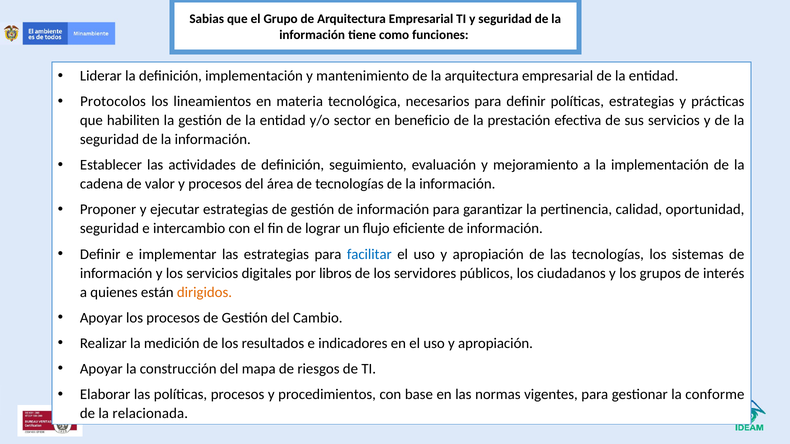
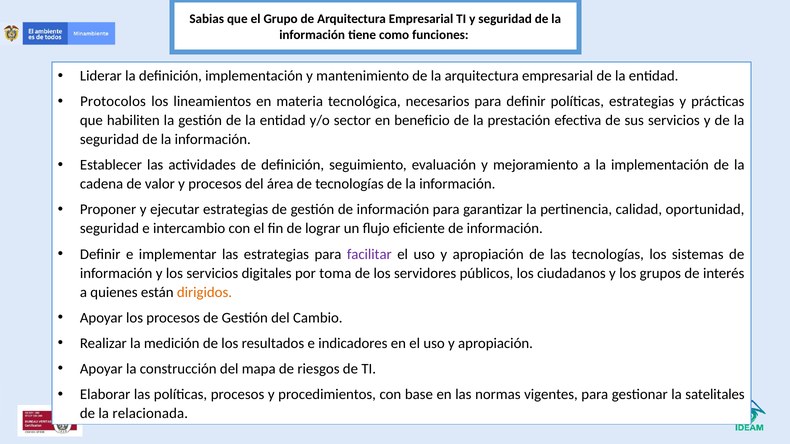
facilitar colour: blue -> purple
libros: libros -> toma
conforme: conforme -> satelitales
